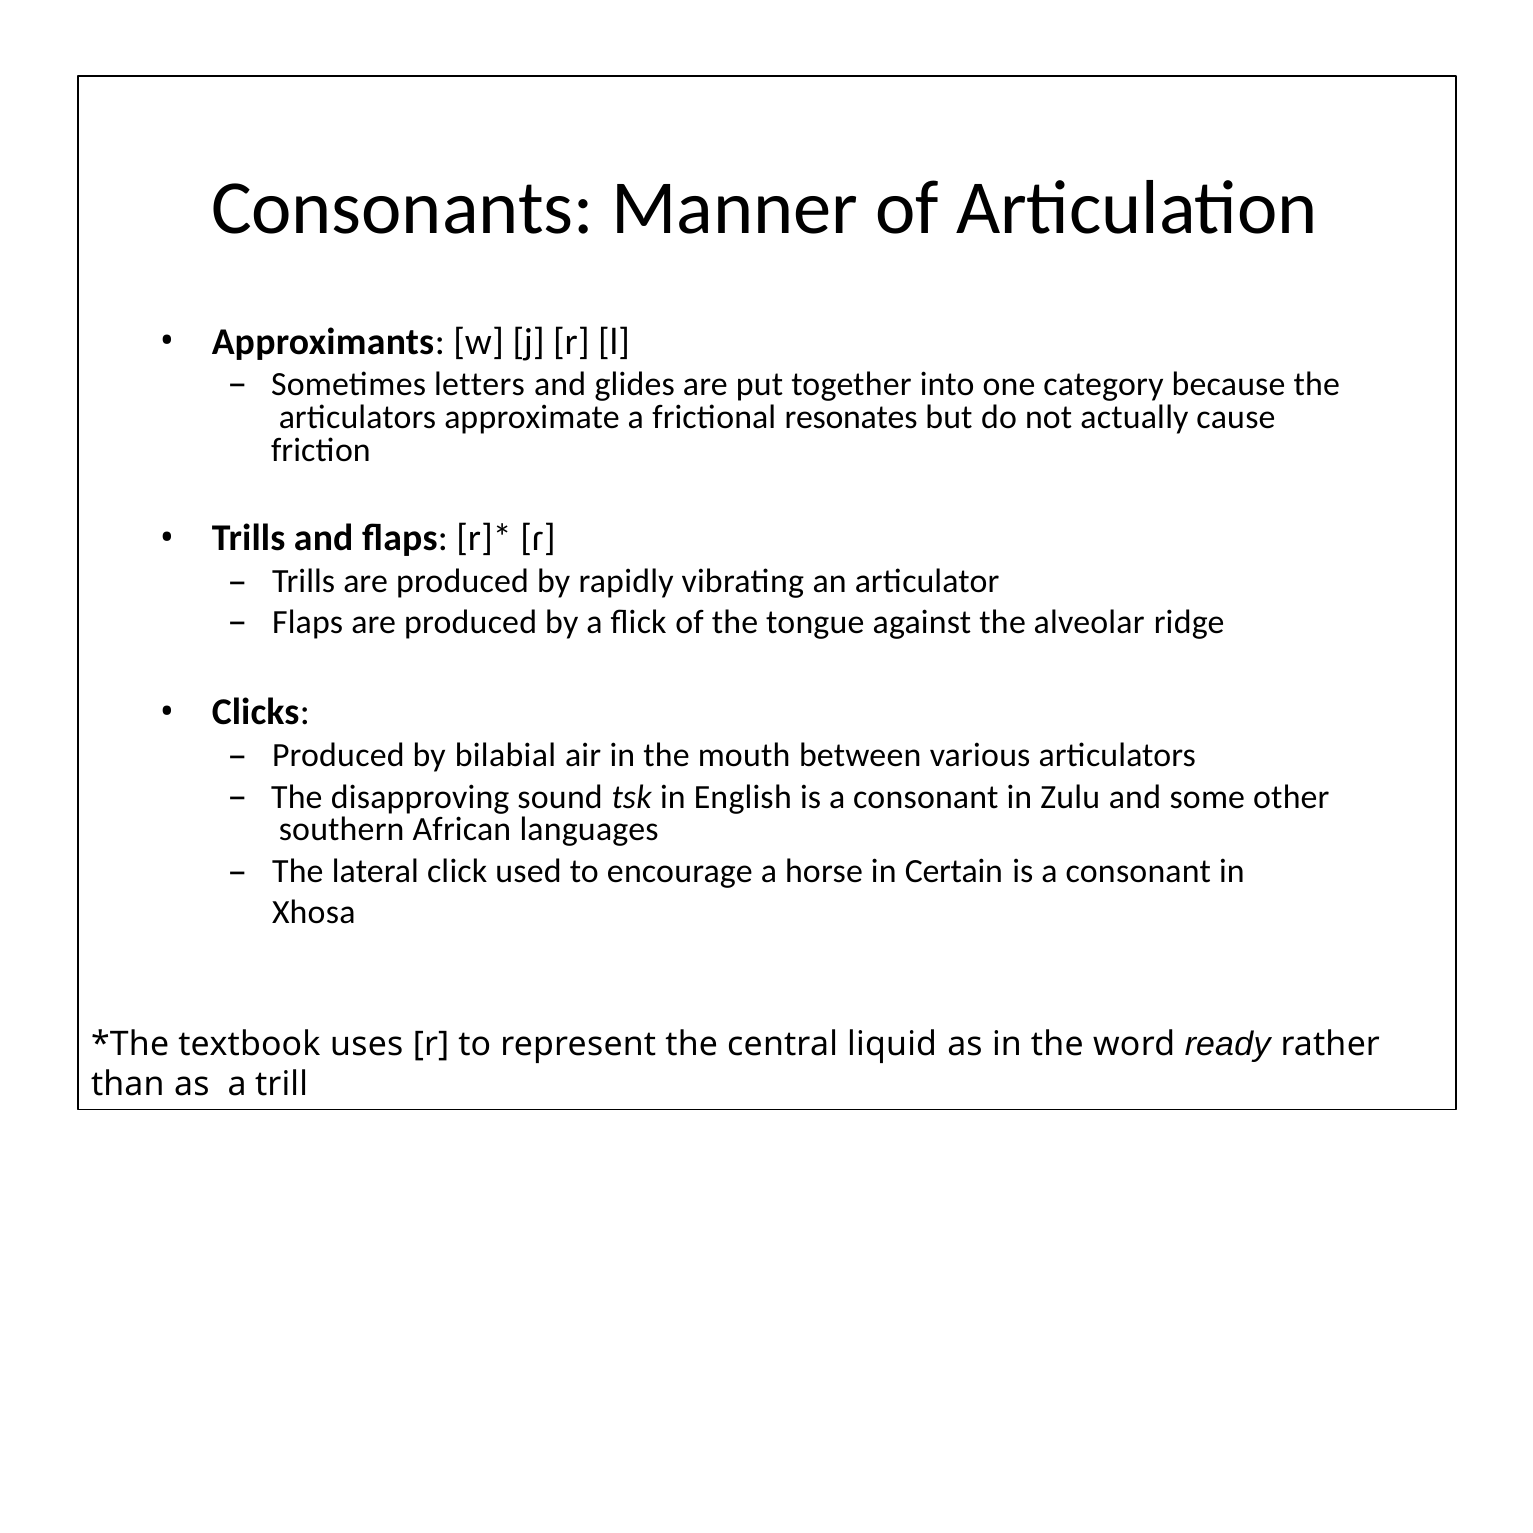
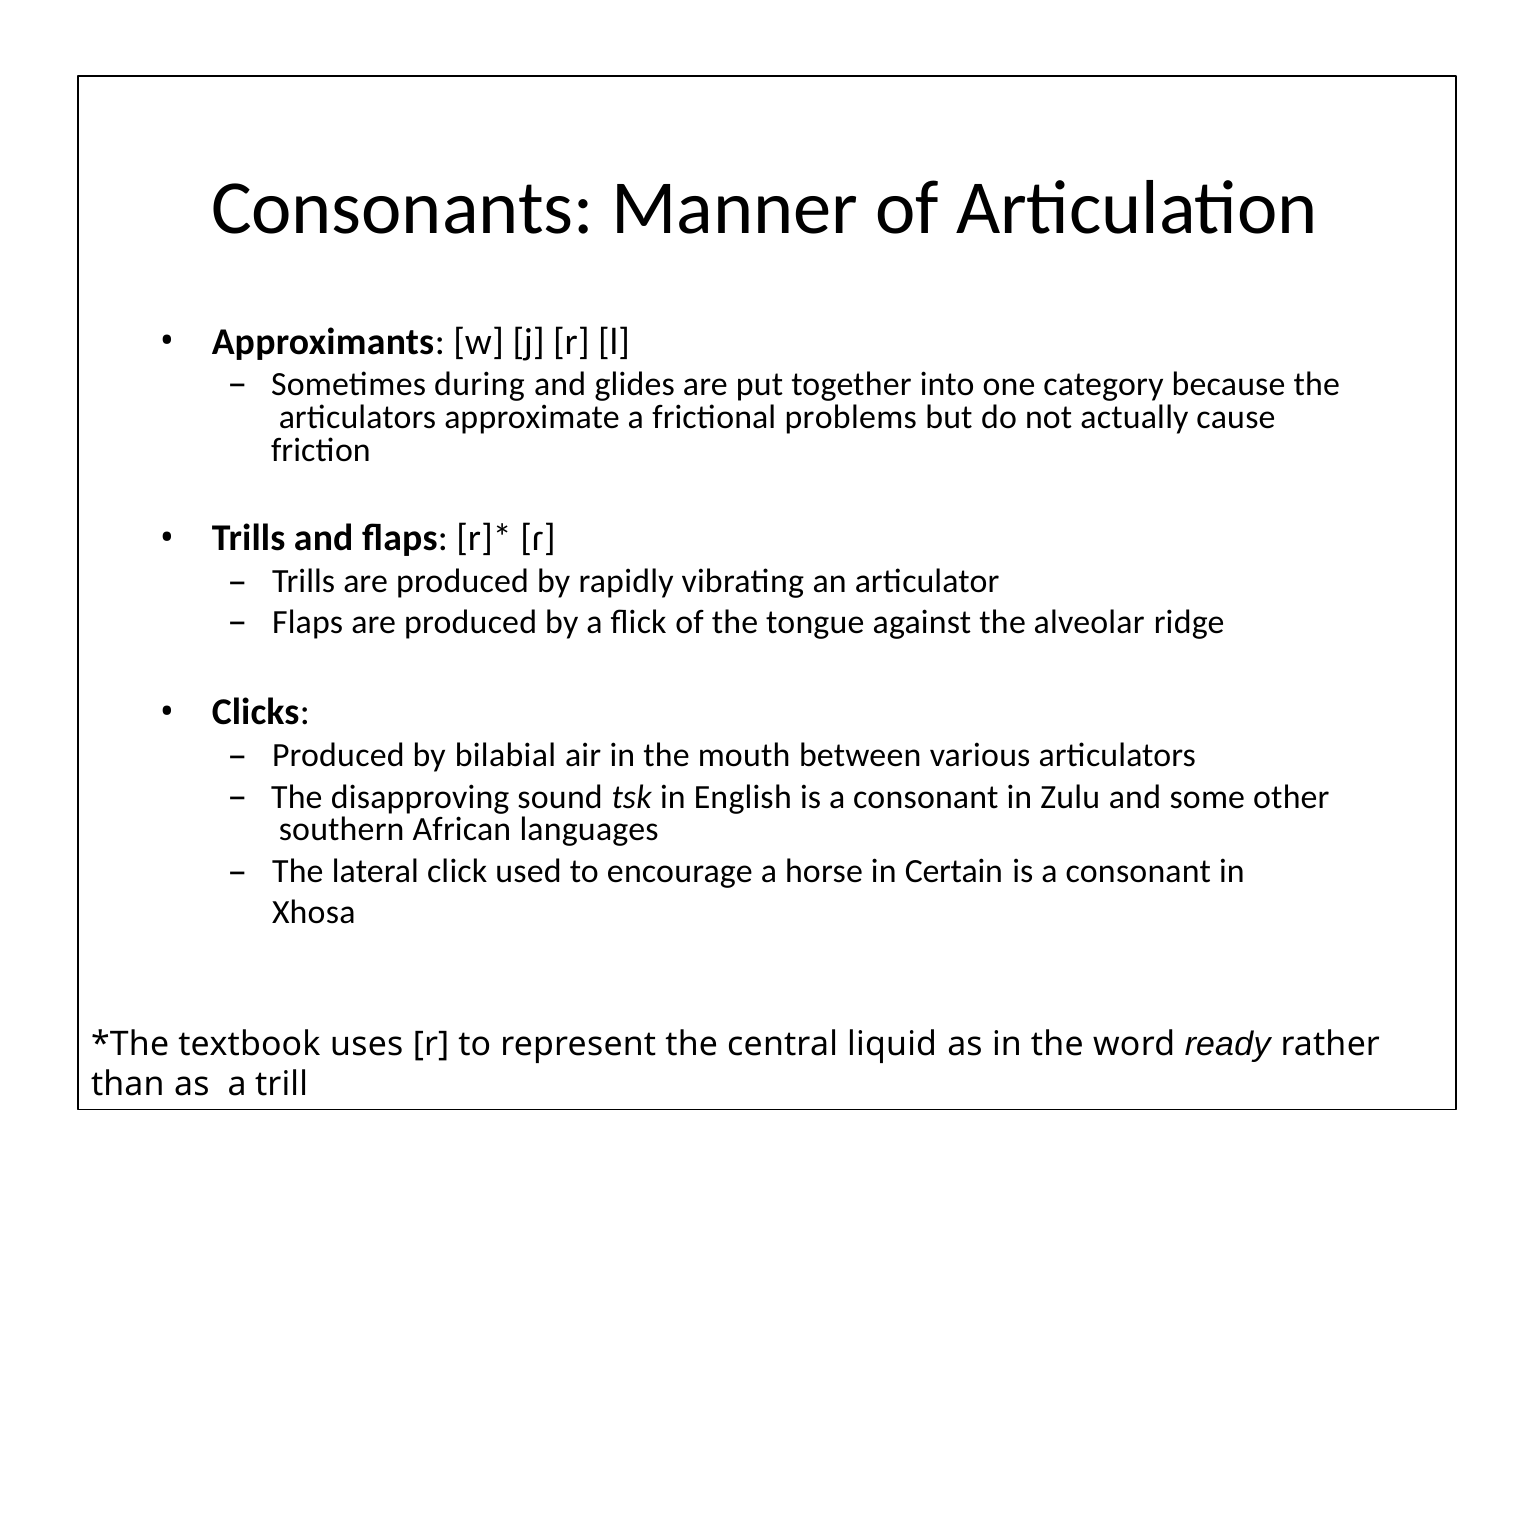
letters: letters -> during
resonates: resonates -> problems
